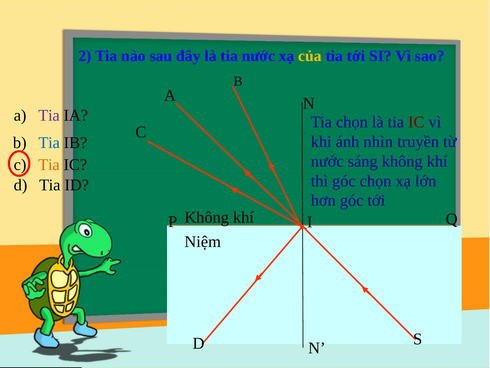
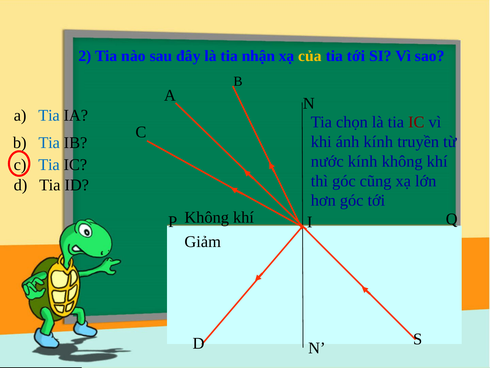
tia nước: nước -> nhận
Tia at (49, 115) colour: purple -> blue
ánh nhìn: nhìn -> kính
nước sáng: sáng -> kính
Tia at (49, 164) colour: orange -> blue
góc chọn: chọn -> cũng
Niệm: Niệm -> Giảm
